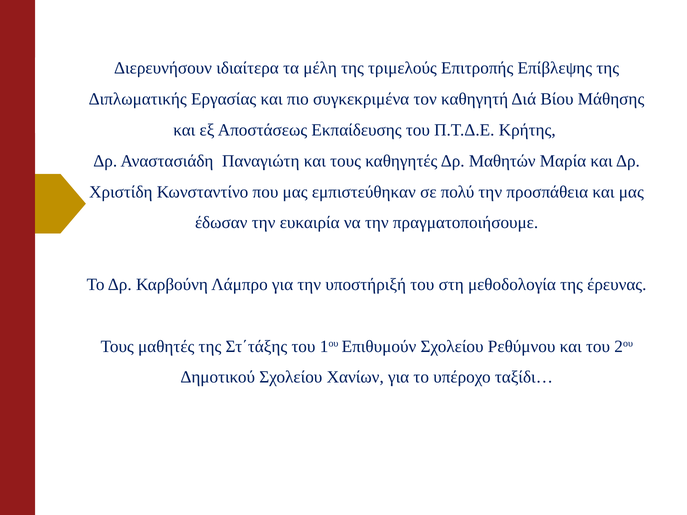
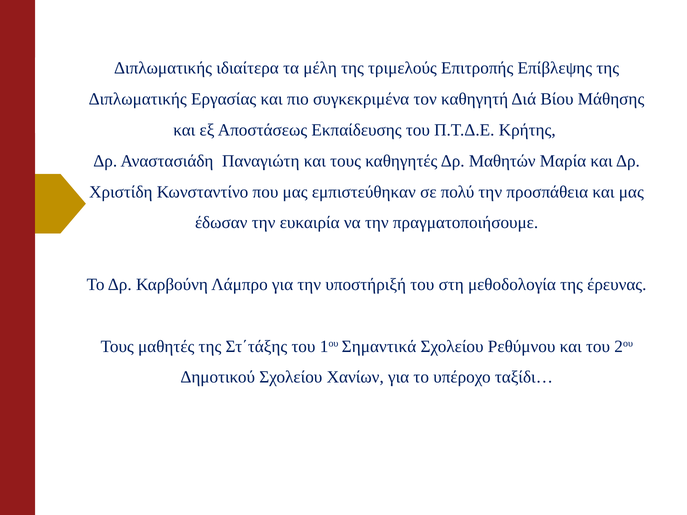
Διερευνήσουν at (163, 68): Διερευνήσουν -> Διπλωματικής
Επιθυμούν: Επιθυμούν -> Σημαντικά
